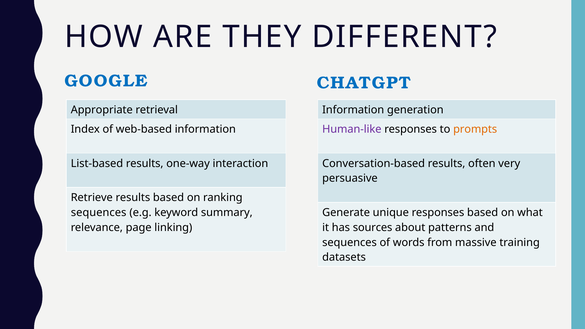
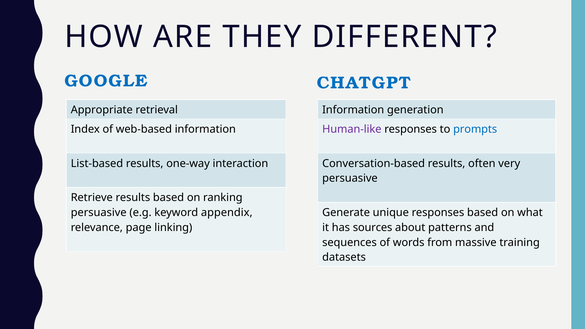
prompts colour: orange -> blue
sequences at (99, 213): sequences -> persuasive
summary: summary -> appendix
